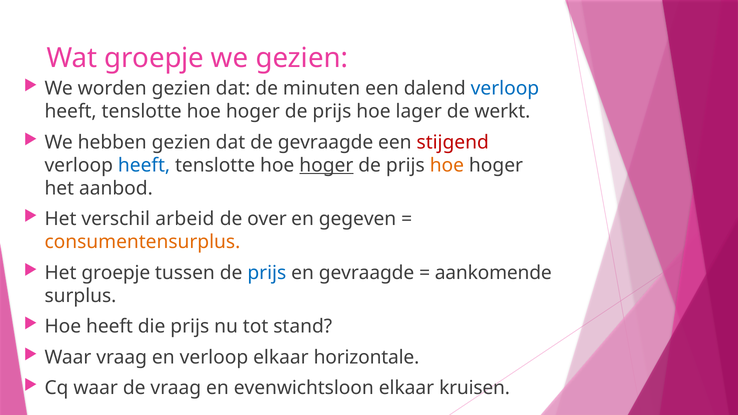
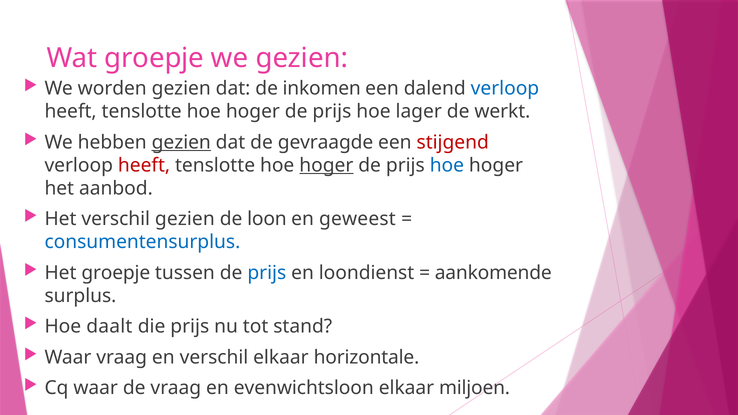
minuten: minuten -> inkomen
gezien at (181, 142) underline: none -> present
heeft at (144, 165) colour: blue -> red
hoe at (447, 165) colour: orange -> blue
verschil arbeid: arbeid -> gezien
over: over -> loon
gegeven: gegeven -> geweest
consumentensurplus colour: orange -> blue
en gevraagde: gevraagde -> loondienst
Hoe heeft: heeft -> daalt
en verloop: verloop -> verschil
kruisen: kruisen -> miljoen
